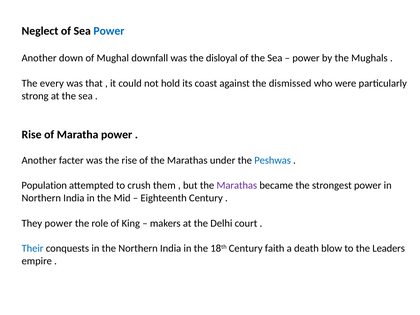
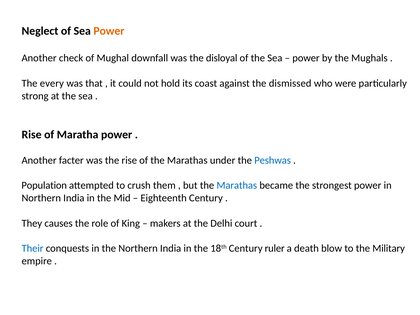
Power at (109, 31) colour: blue -> orange
down: down -> check
Marathas at (237, 186) colour: purple -> blue
They power: power -> causes
faith: faith -> ruler
Leaders: Leaders -> Military
